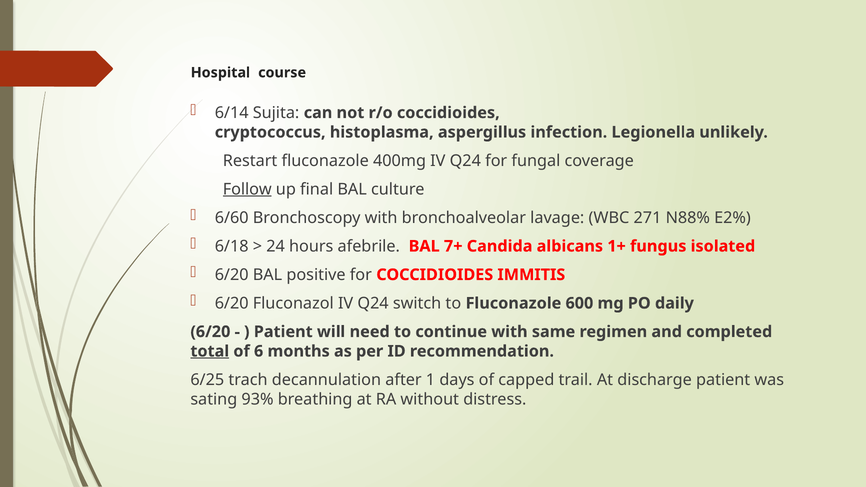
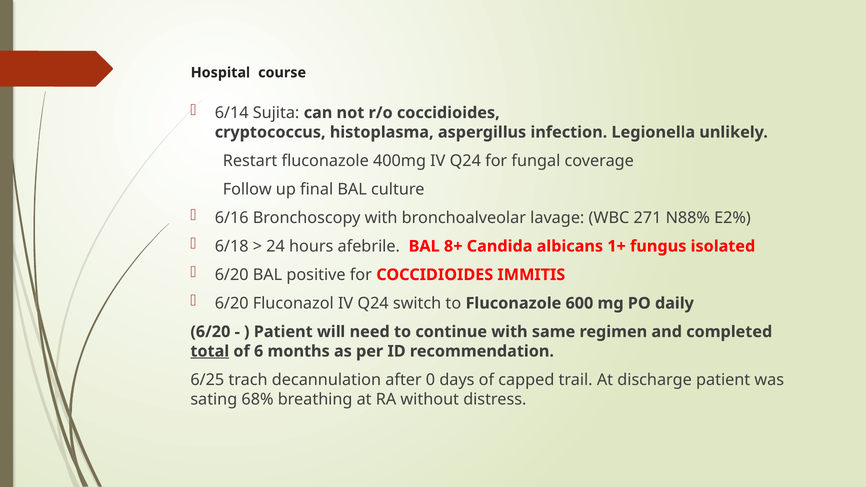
Follow underline: present -> none
6/60: 6/60 -> 6/16
7+: 7+ -> 8+
1: 1 -> 0
93%: 93% -> 68%
